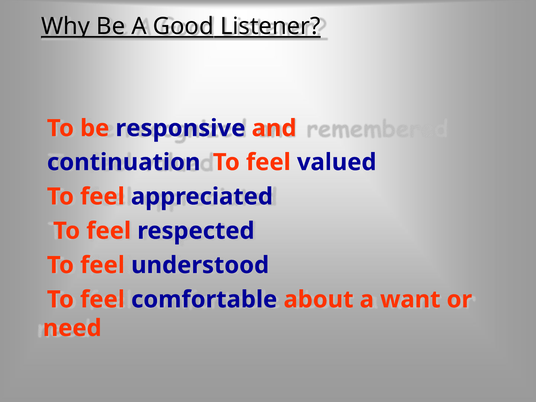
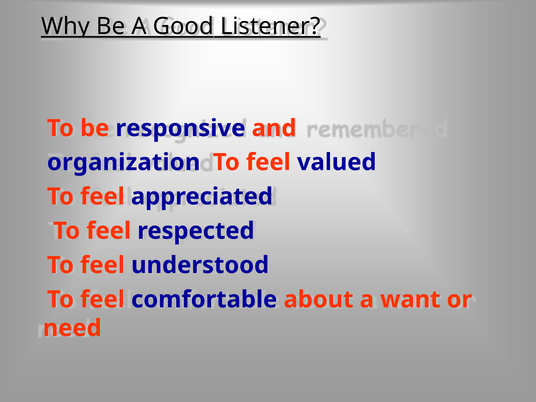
continuation: continuation -> organization
